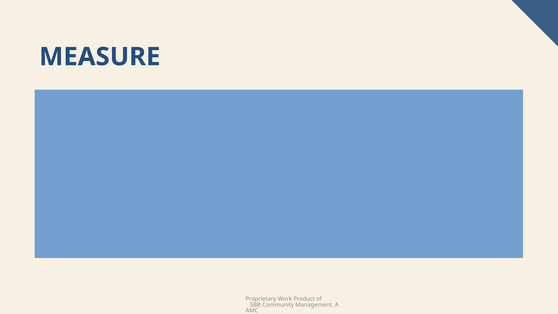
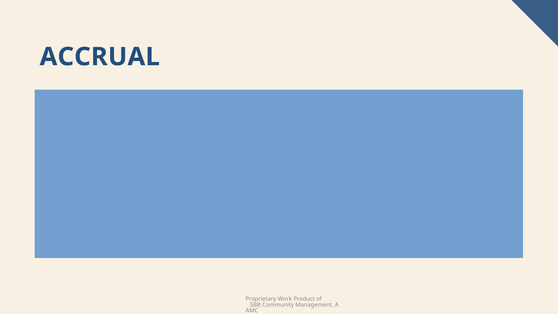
MEASURE: MEASURE -> ACCRUAL
